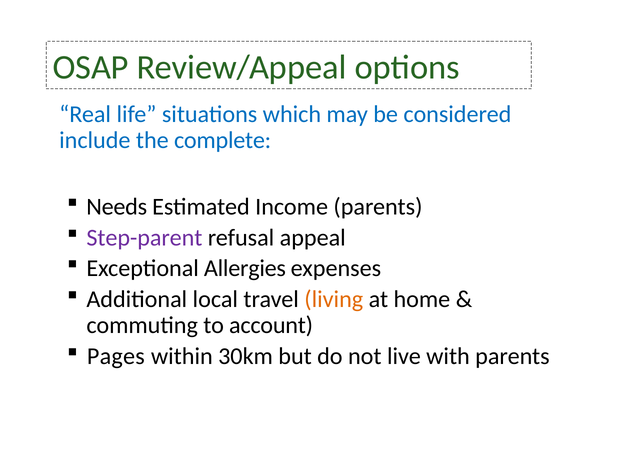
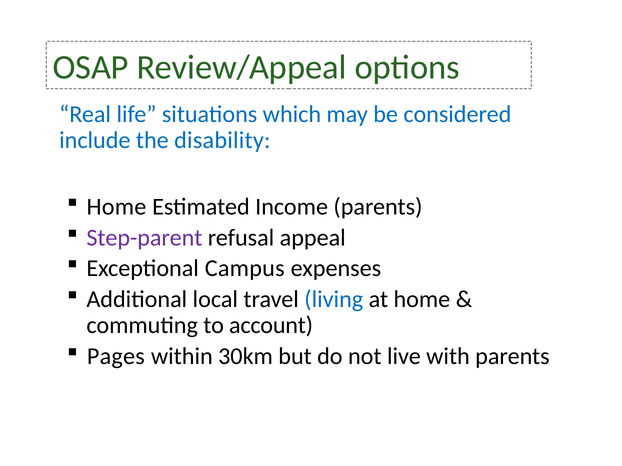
complete: complete -> disability
Needs at (117, 207): Needs -> Home
Allergies: Allergies -> Campus
living colour: orange -> blue
